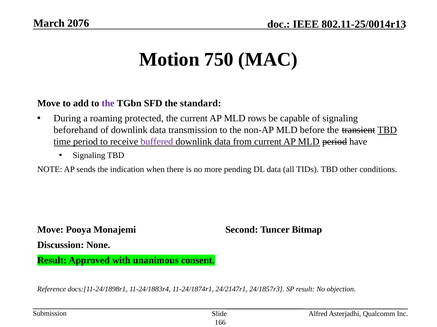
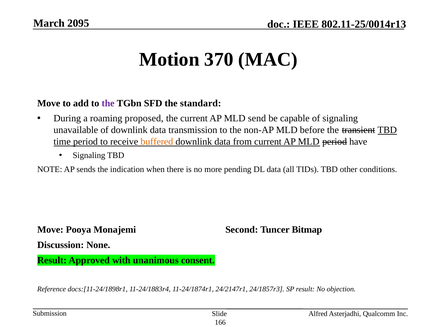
2076: 2076 -> 2095
750: 750 -> 370
protected: protected -> proposed
rows: rows -> send
beforehand: beforehand -> unavailable
buffered colour: purple -> orange
